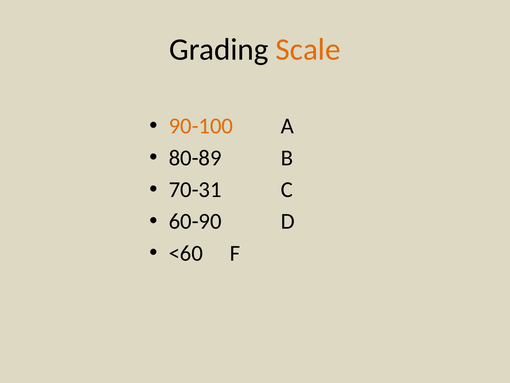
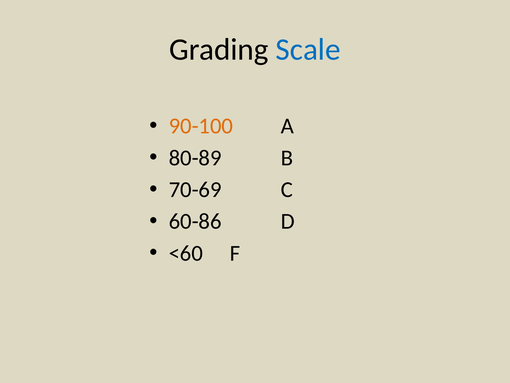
Scale colour: orange -> blue
70-31: 70-31 -> 70-69
60-90: 60-90 -> 60-86
